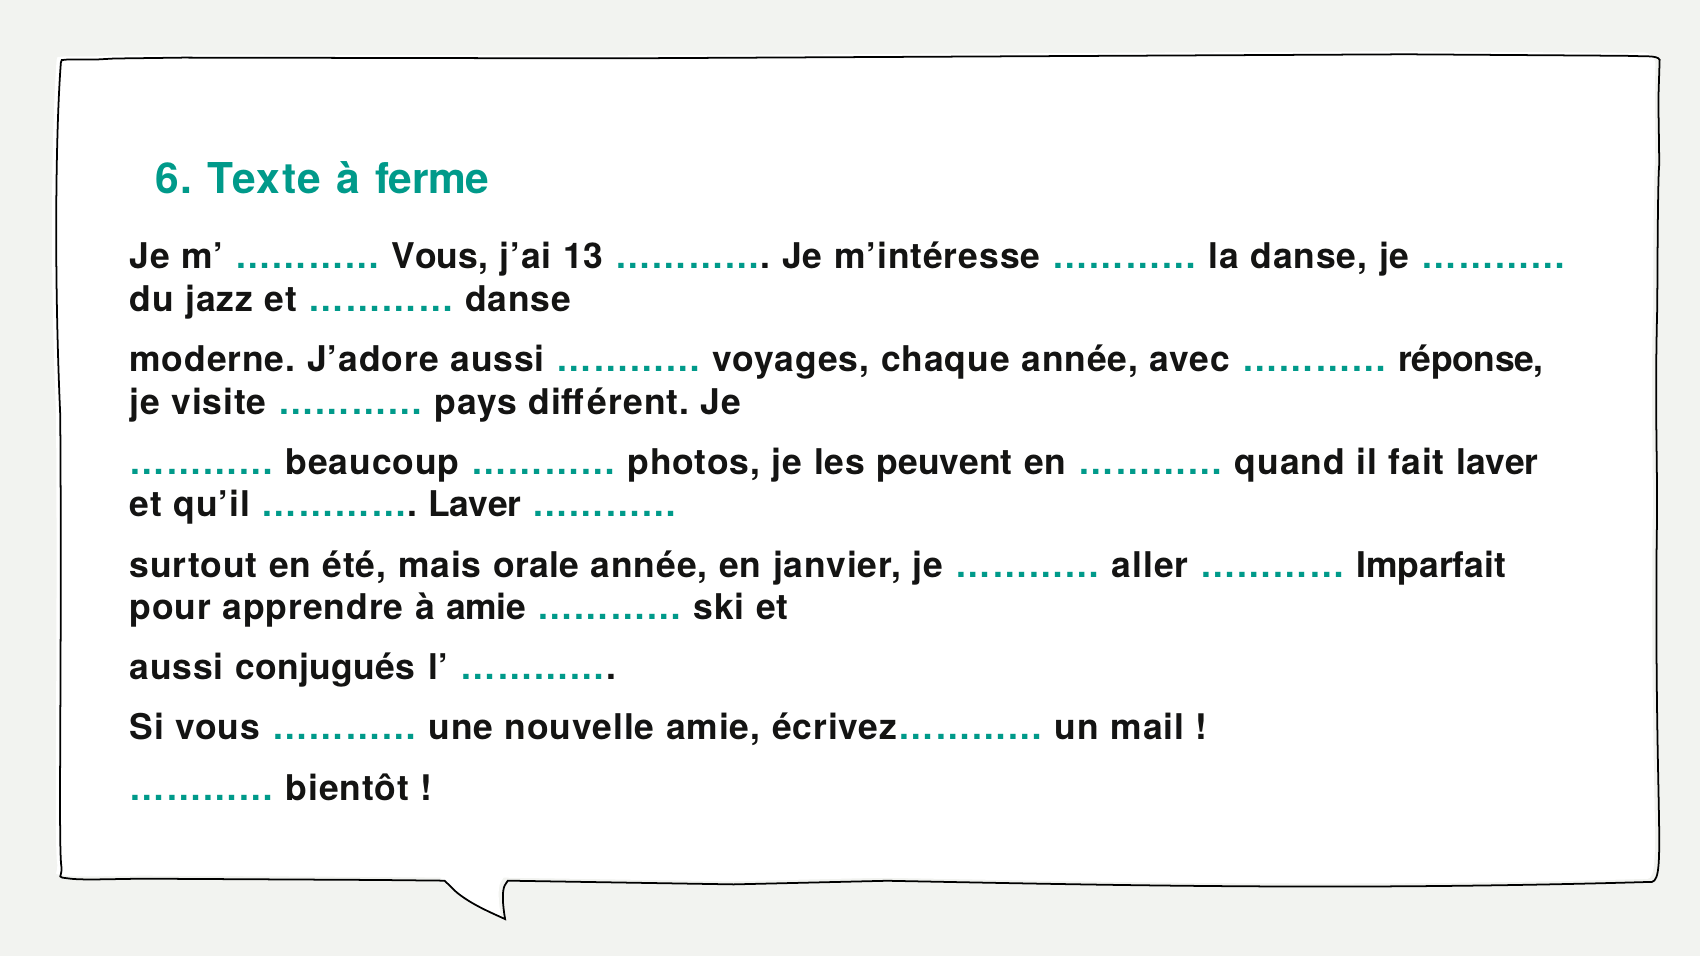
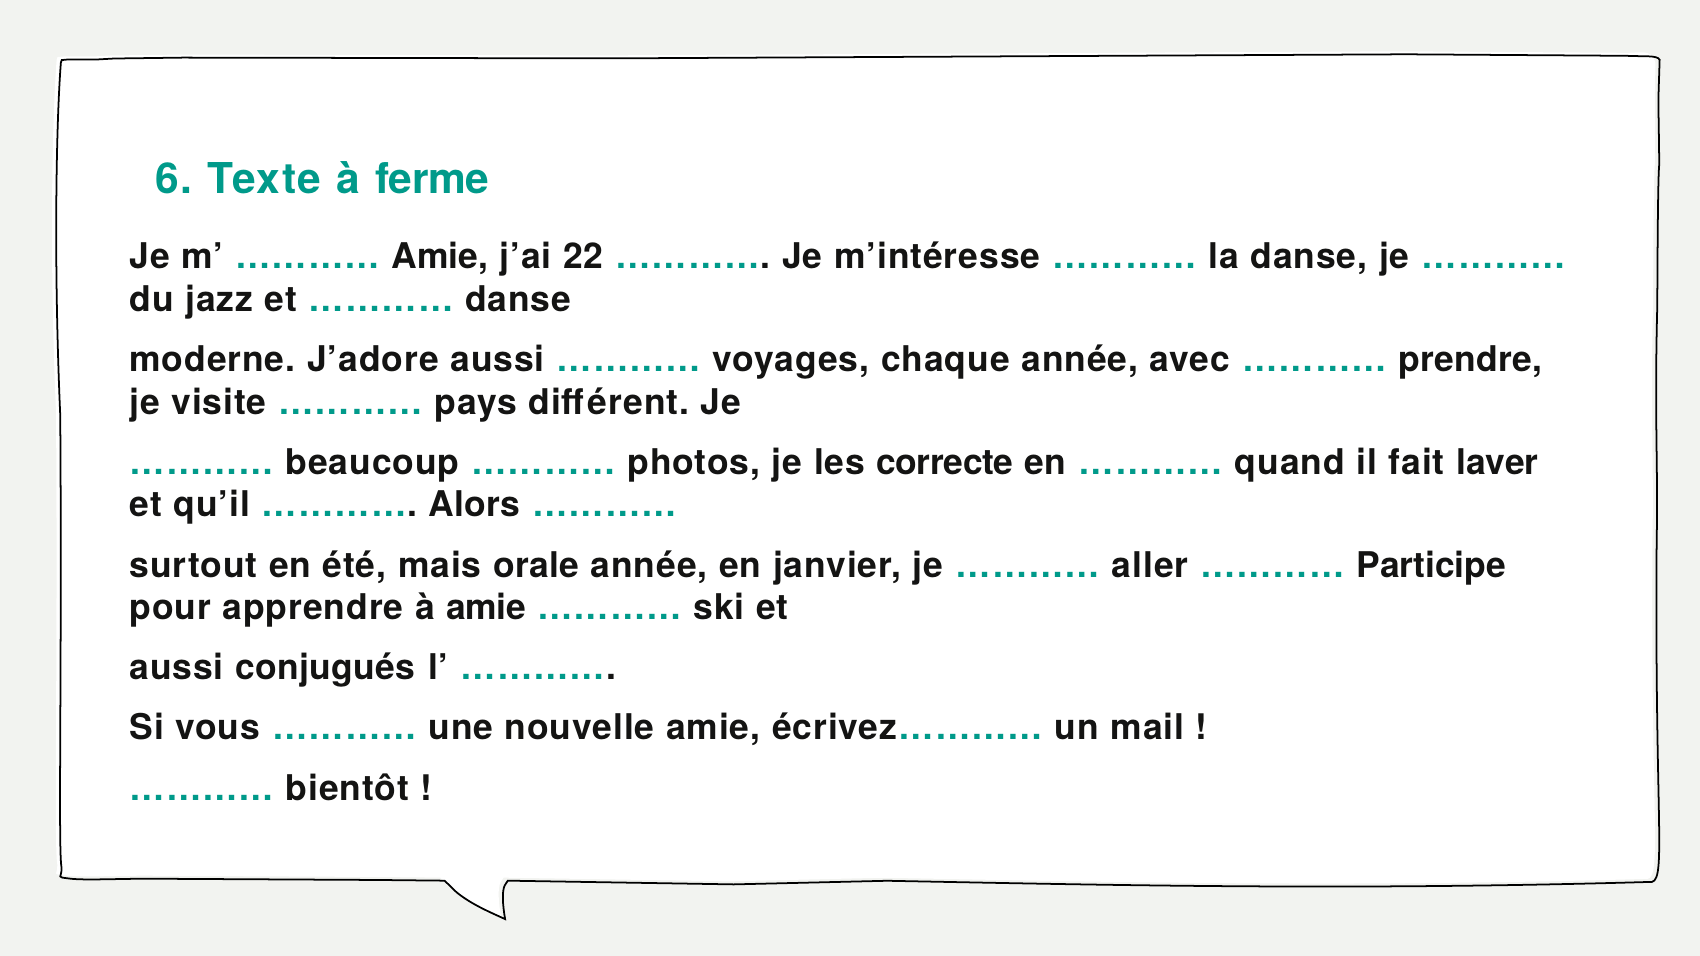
Vous at (440, 257): Vous -> Amie
13: 13 -> 22
réponse: réponse -> prendre
peuvent: peuvent -> correcte
Laver at (475, 505): Laver -> Alors
Imparfait: Imparfait -> Participe
